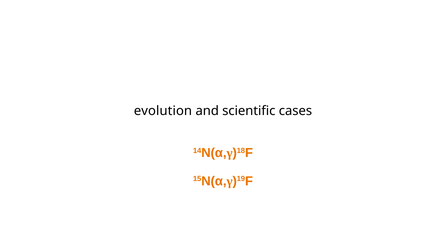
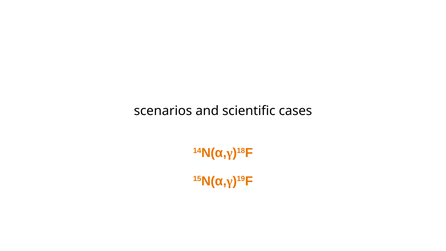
evolution: evolution -> scenarios
